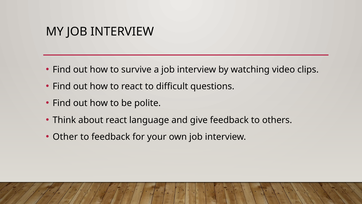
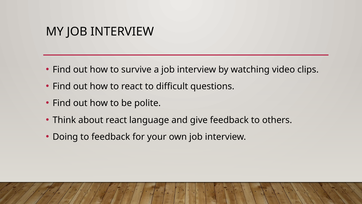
Other: Other -> Doing
